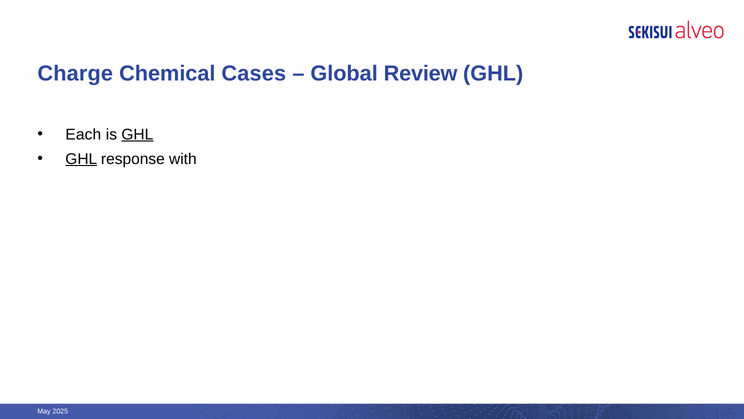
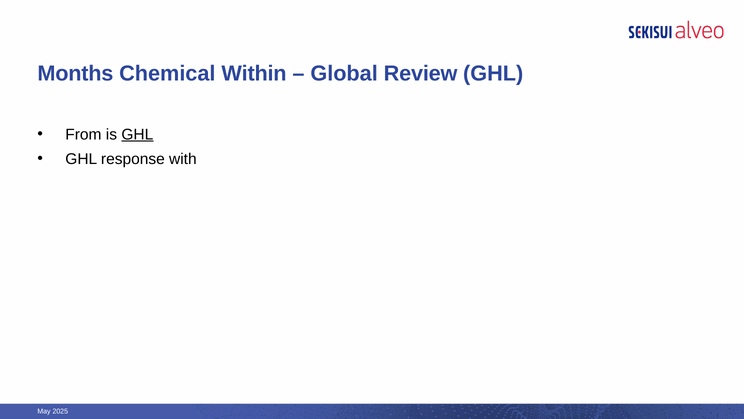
Charge: Charge -> Months
Cases: Cases -> Within
Each: Each -> From
GHL at (81, 159) underline: present -> none
